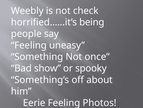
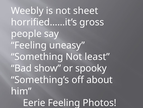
check: check -> sheet
being: being -> gross
once: once -> least
